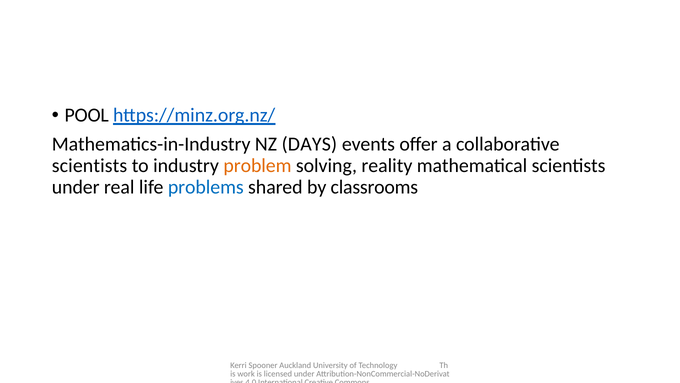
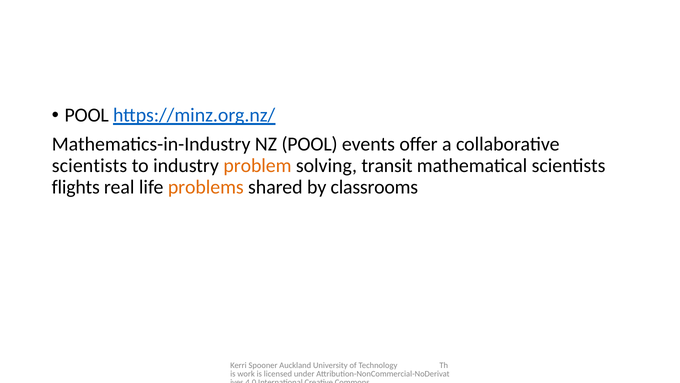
NZ DAYS: DAYS -> POOL
reality: reality -> transit
under at (76, 187): under -> flights
problems colour: blue -> orange
